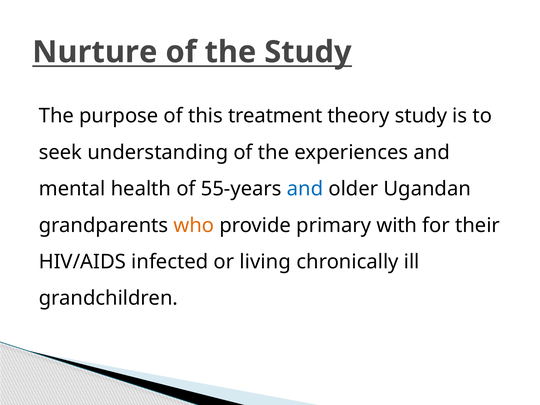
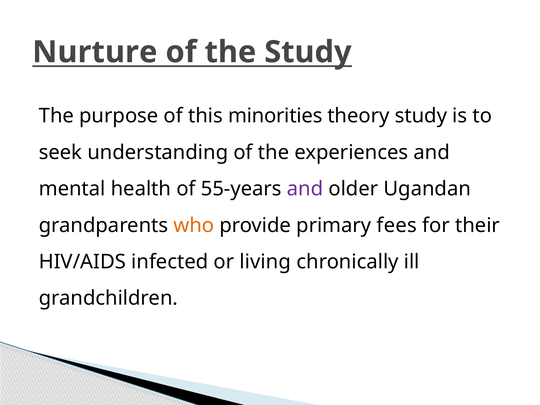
treatment: treatment -> minorities
and at (305, 189) colour: blue -> purple
with: with -> fees
